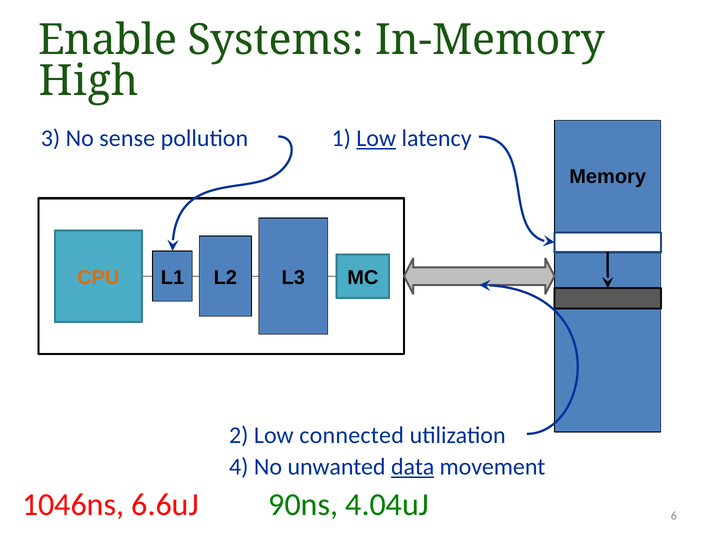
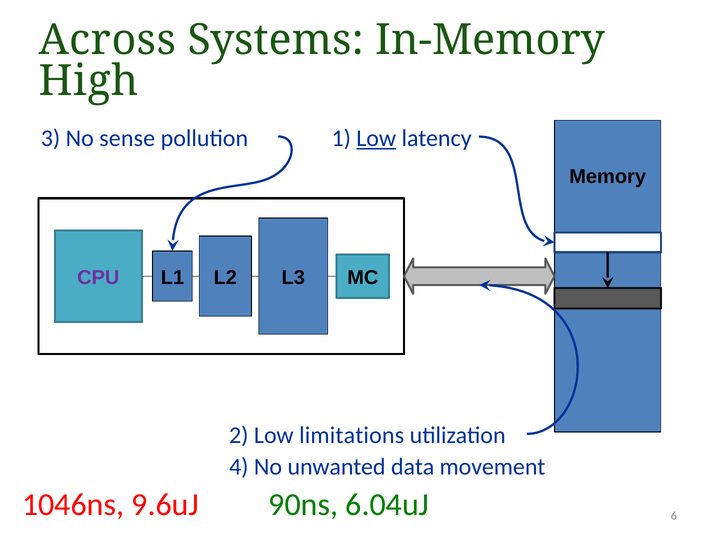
Enable: Enable -> Across
CPU colour: orange -> purple
connected: connected -> limitations
data underline: present -> none
6.6uJ: 6.6uJ -> 9.6uJ
4.04uJ: 4.04uJ -> 6.04uJ
